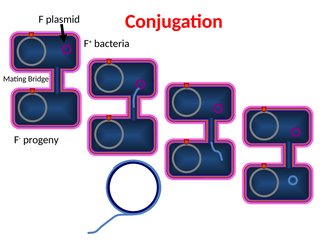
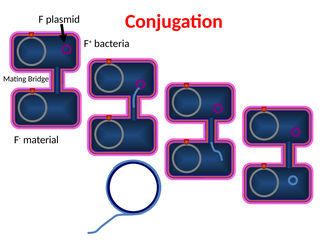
progeny: progeny -> material
